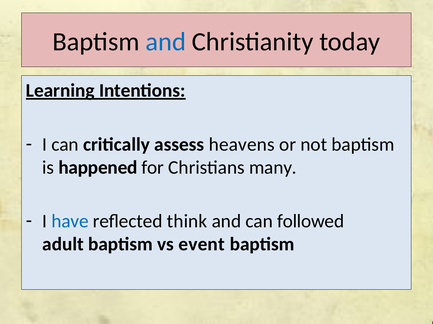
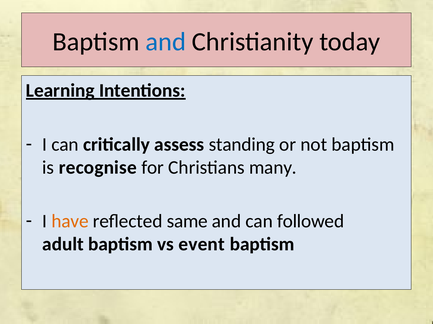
heavens: heavens -> standing
happened: happened -> recognise
have colour: blue -> orange
think: think -> same
